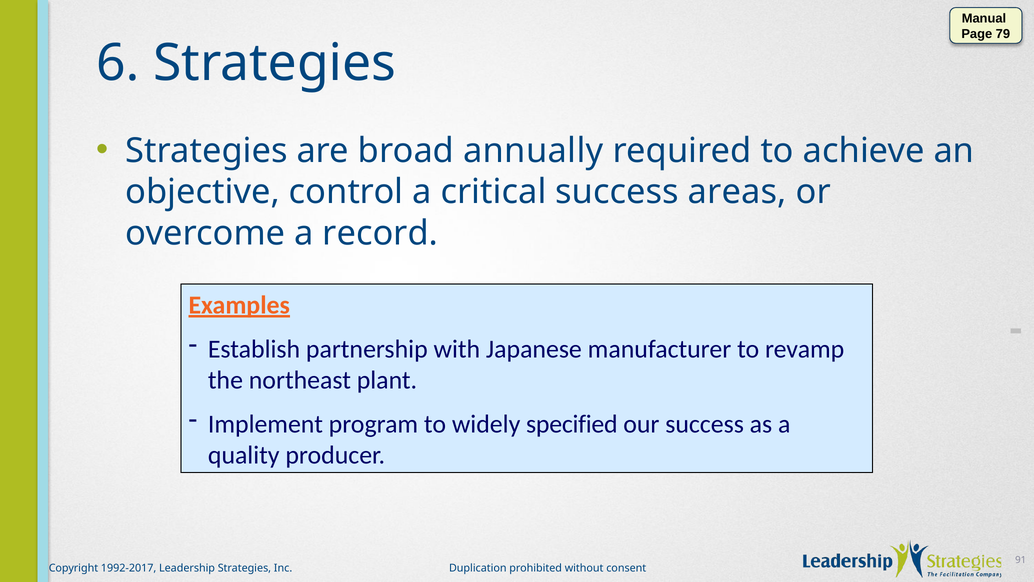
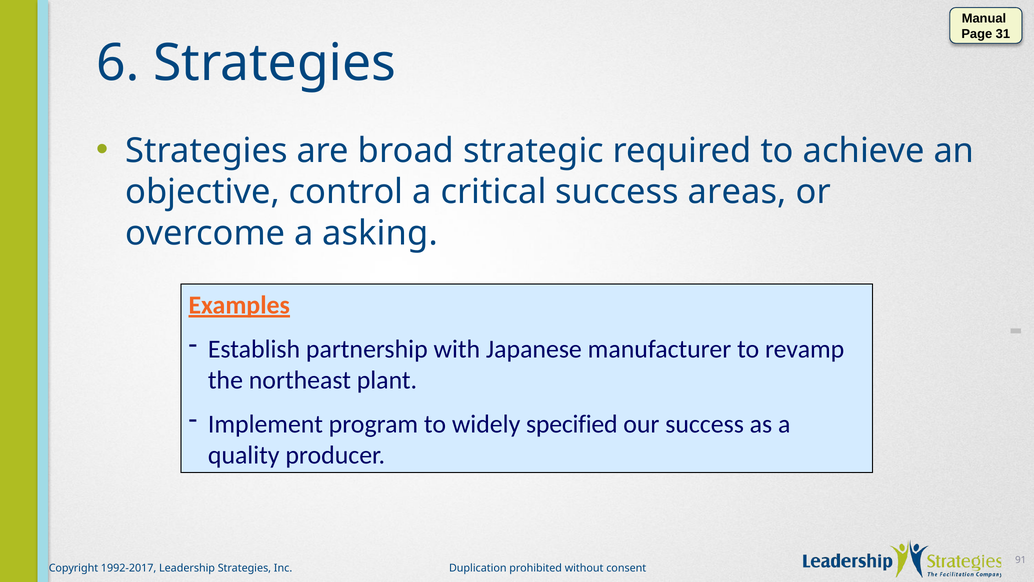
79: 79 -> 31
annually: annually -> strategic
record: record -> asking
